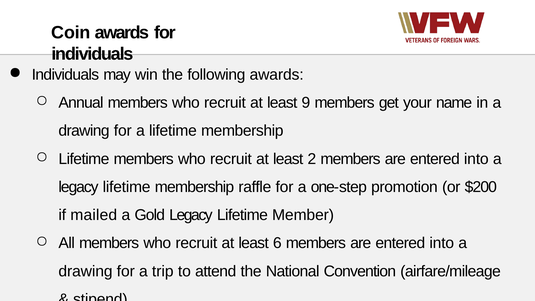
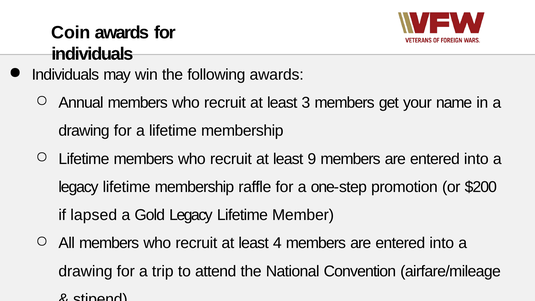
9: 9 -> 3
2: 2 -> 9
mailed: mailed -> lapsed
6: 6 -> 4
